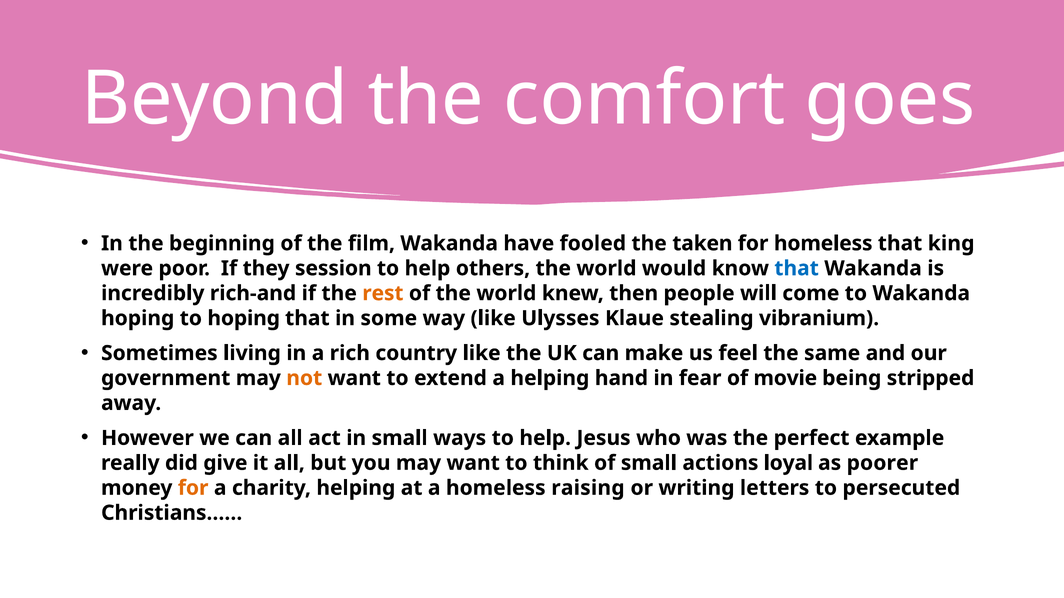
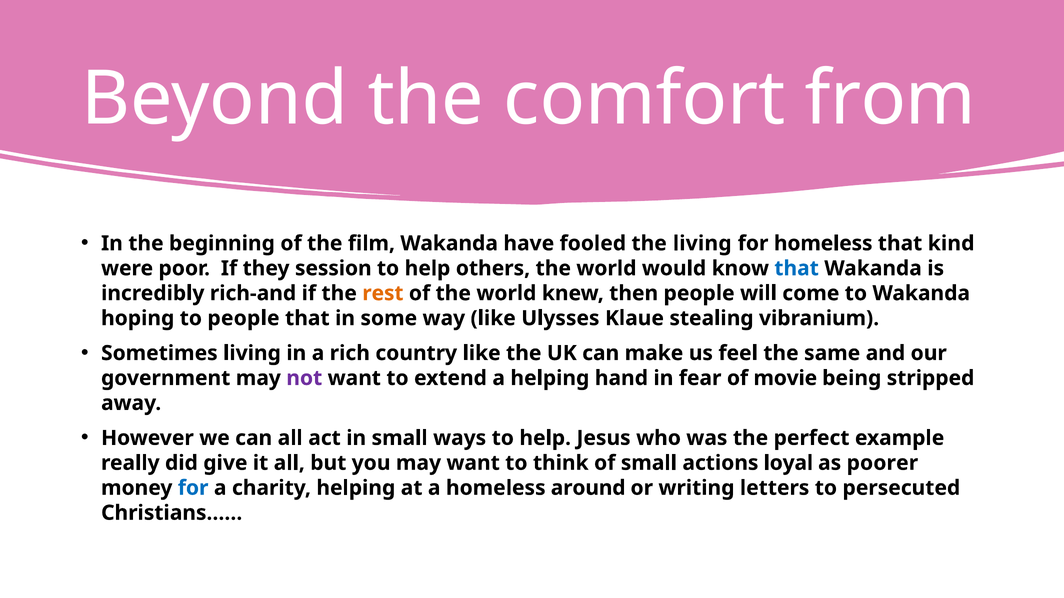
goes: goes -> from
the taken: taken -> living
king: king -> kind
to hoping: hoping -> people
not colour: orange -> purple
for at (193, 488) colour: orange -> blue
raising: raising -> around
